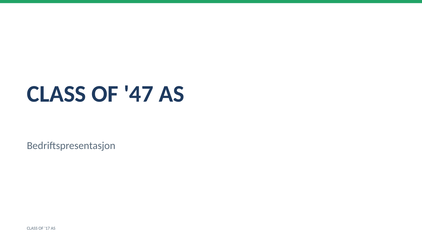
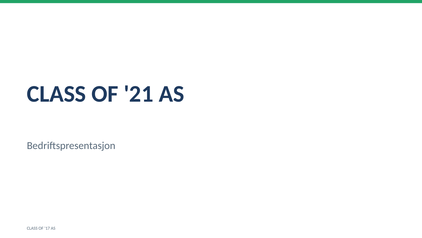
47: 47 -> 21
